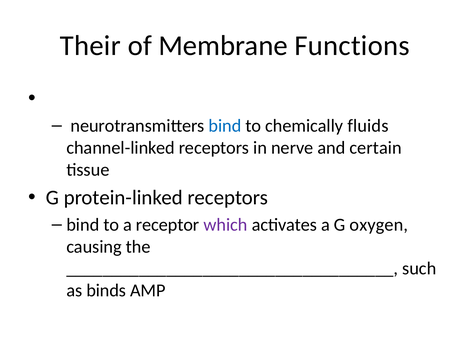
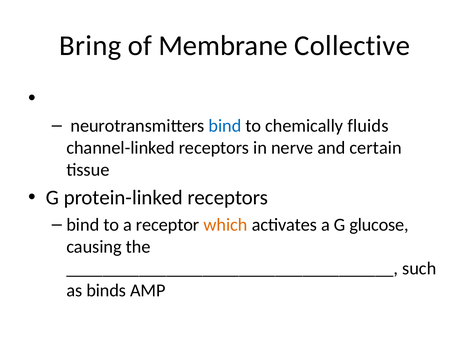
Their: Their -> Bring
Functions: Functions -> Collective
which colour: purple -> orange
oxygen: oxygen -> glucose
